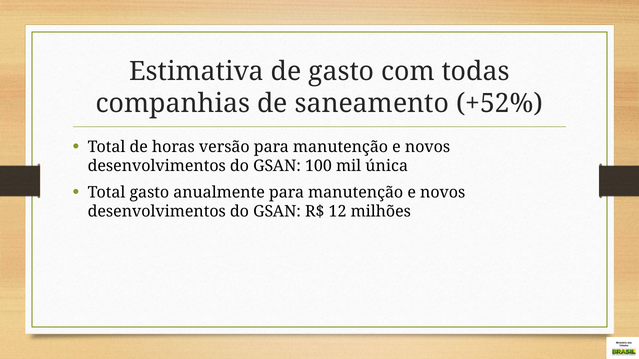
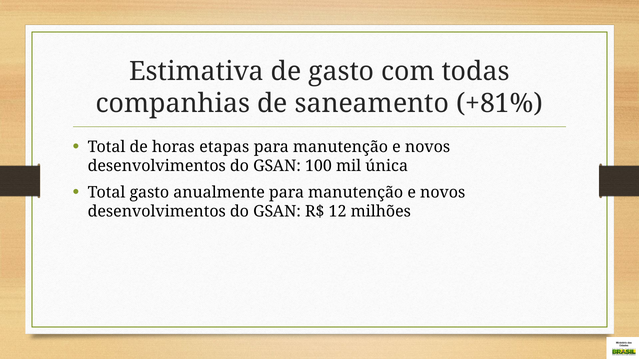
+52%: +52% -> +81%
versão: versão -> etapas
